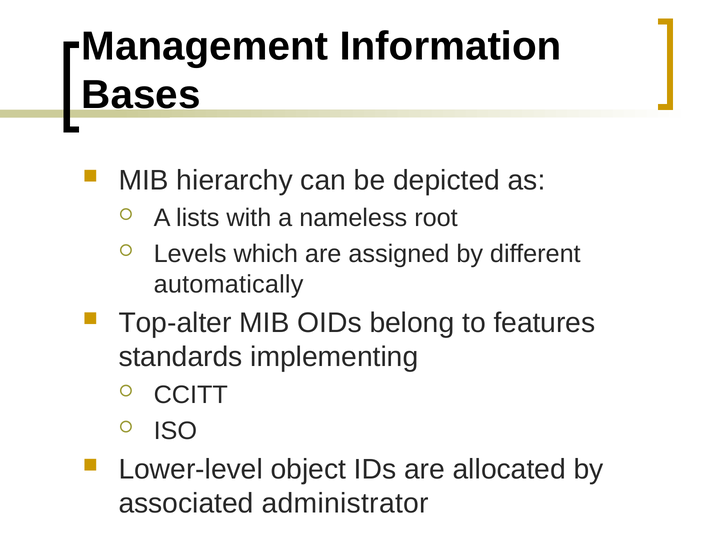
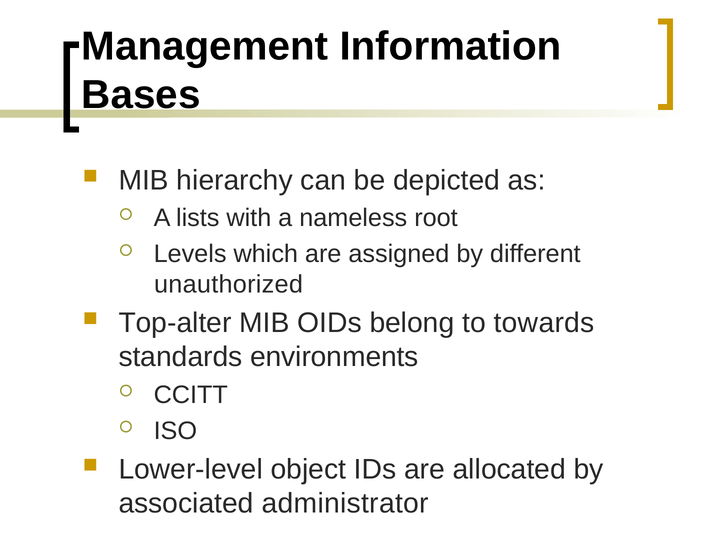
automatically: automatically -> unauthorized
features: features -> towards
implementing: implementing -> environments
